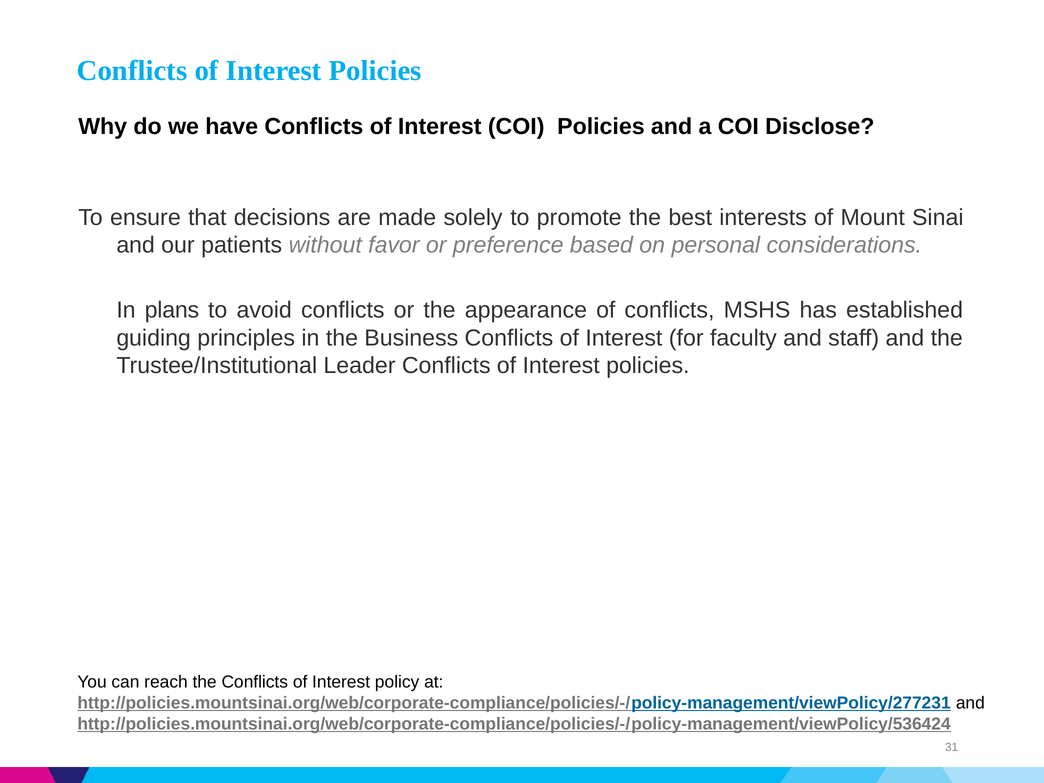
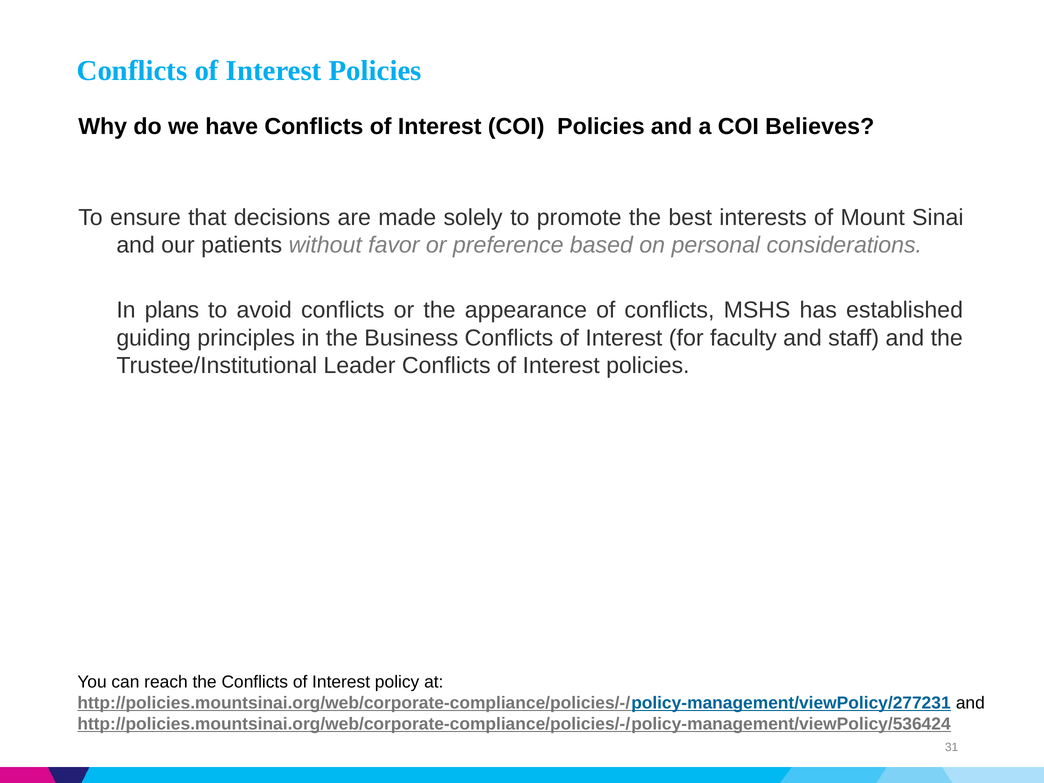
Disclose: Disclose -> Believes
